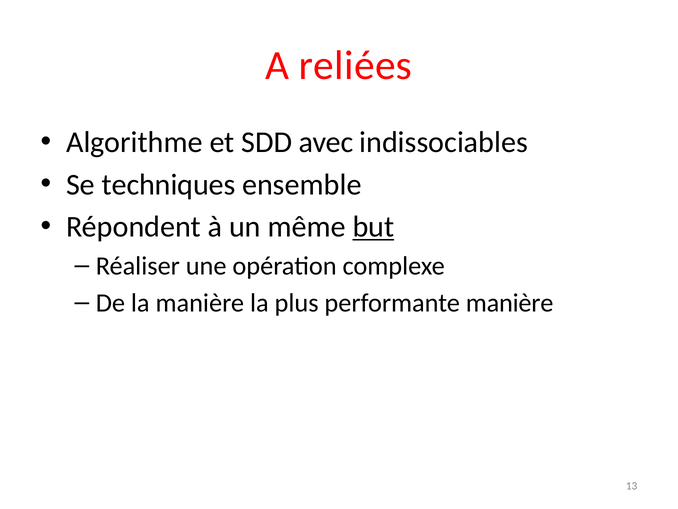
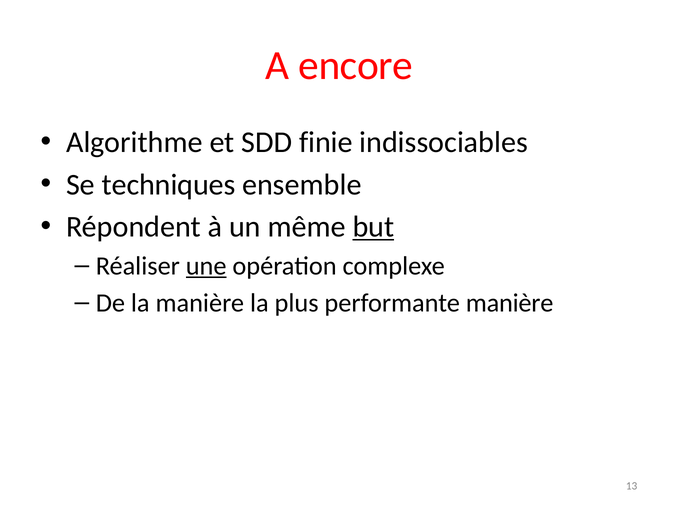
reliées: reliées -> encore
avec: avec -> finie
une underline: none -> present
